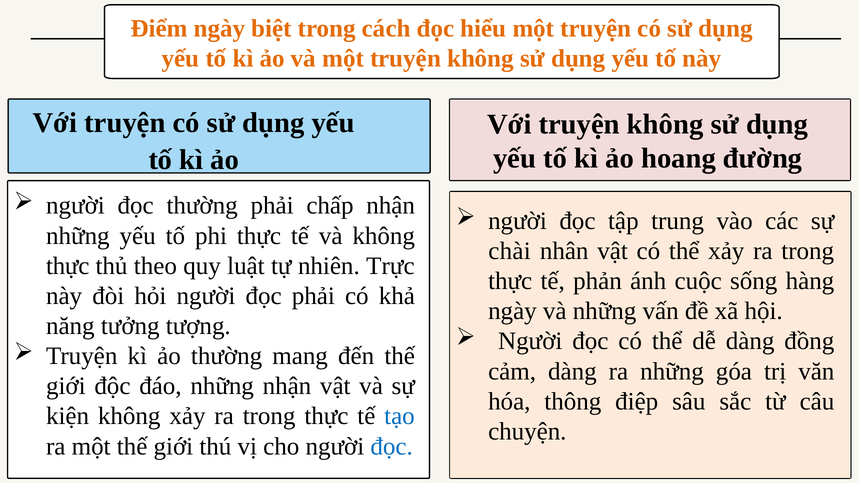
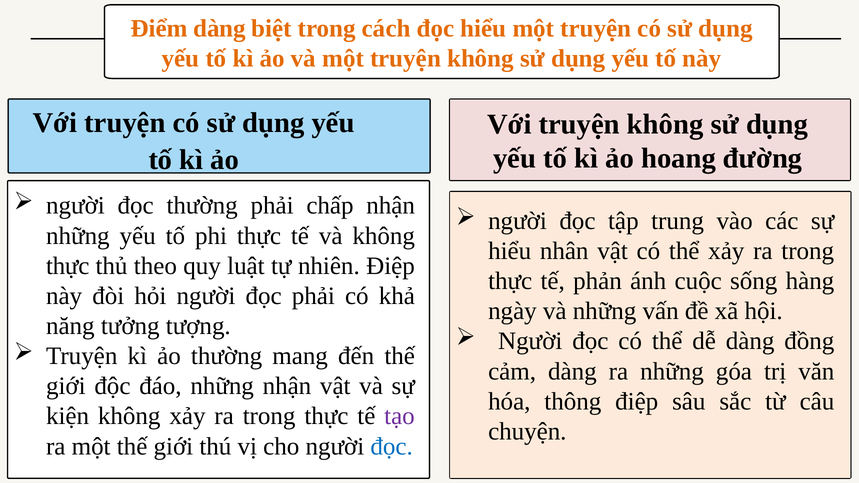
Điểm ngày: ngày -> dàng
chài at (510, 251): chài -> hiểu
nhiên Trực: Trực -> Điệp
tạo colour: blue -> purple
